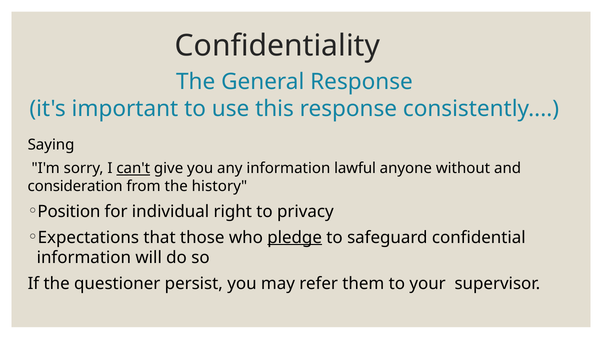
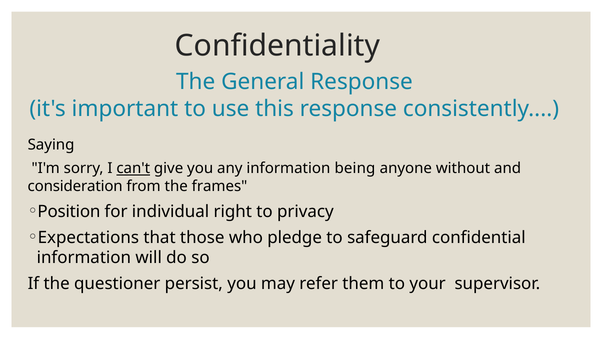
lawful: lawful -> being
history: history -> frames
pledge underline: present -> none
